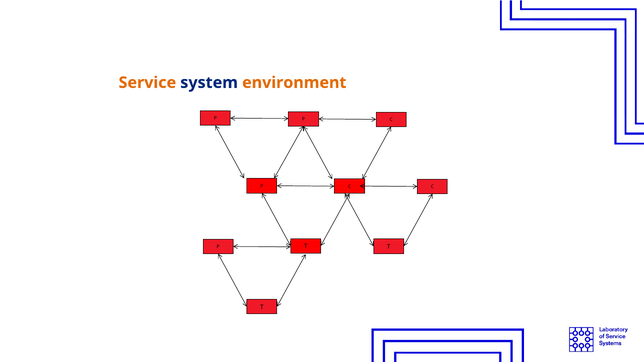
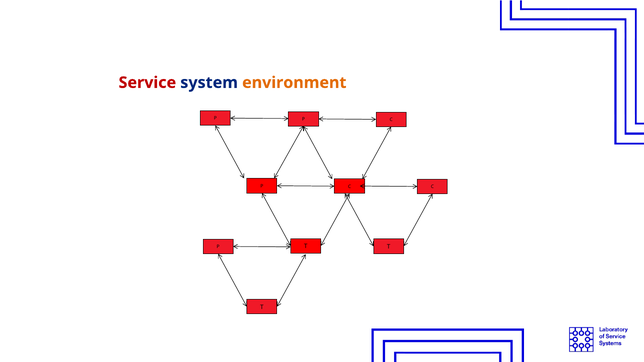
Service colour: orange -> red
